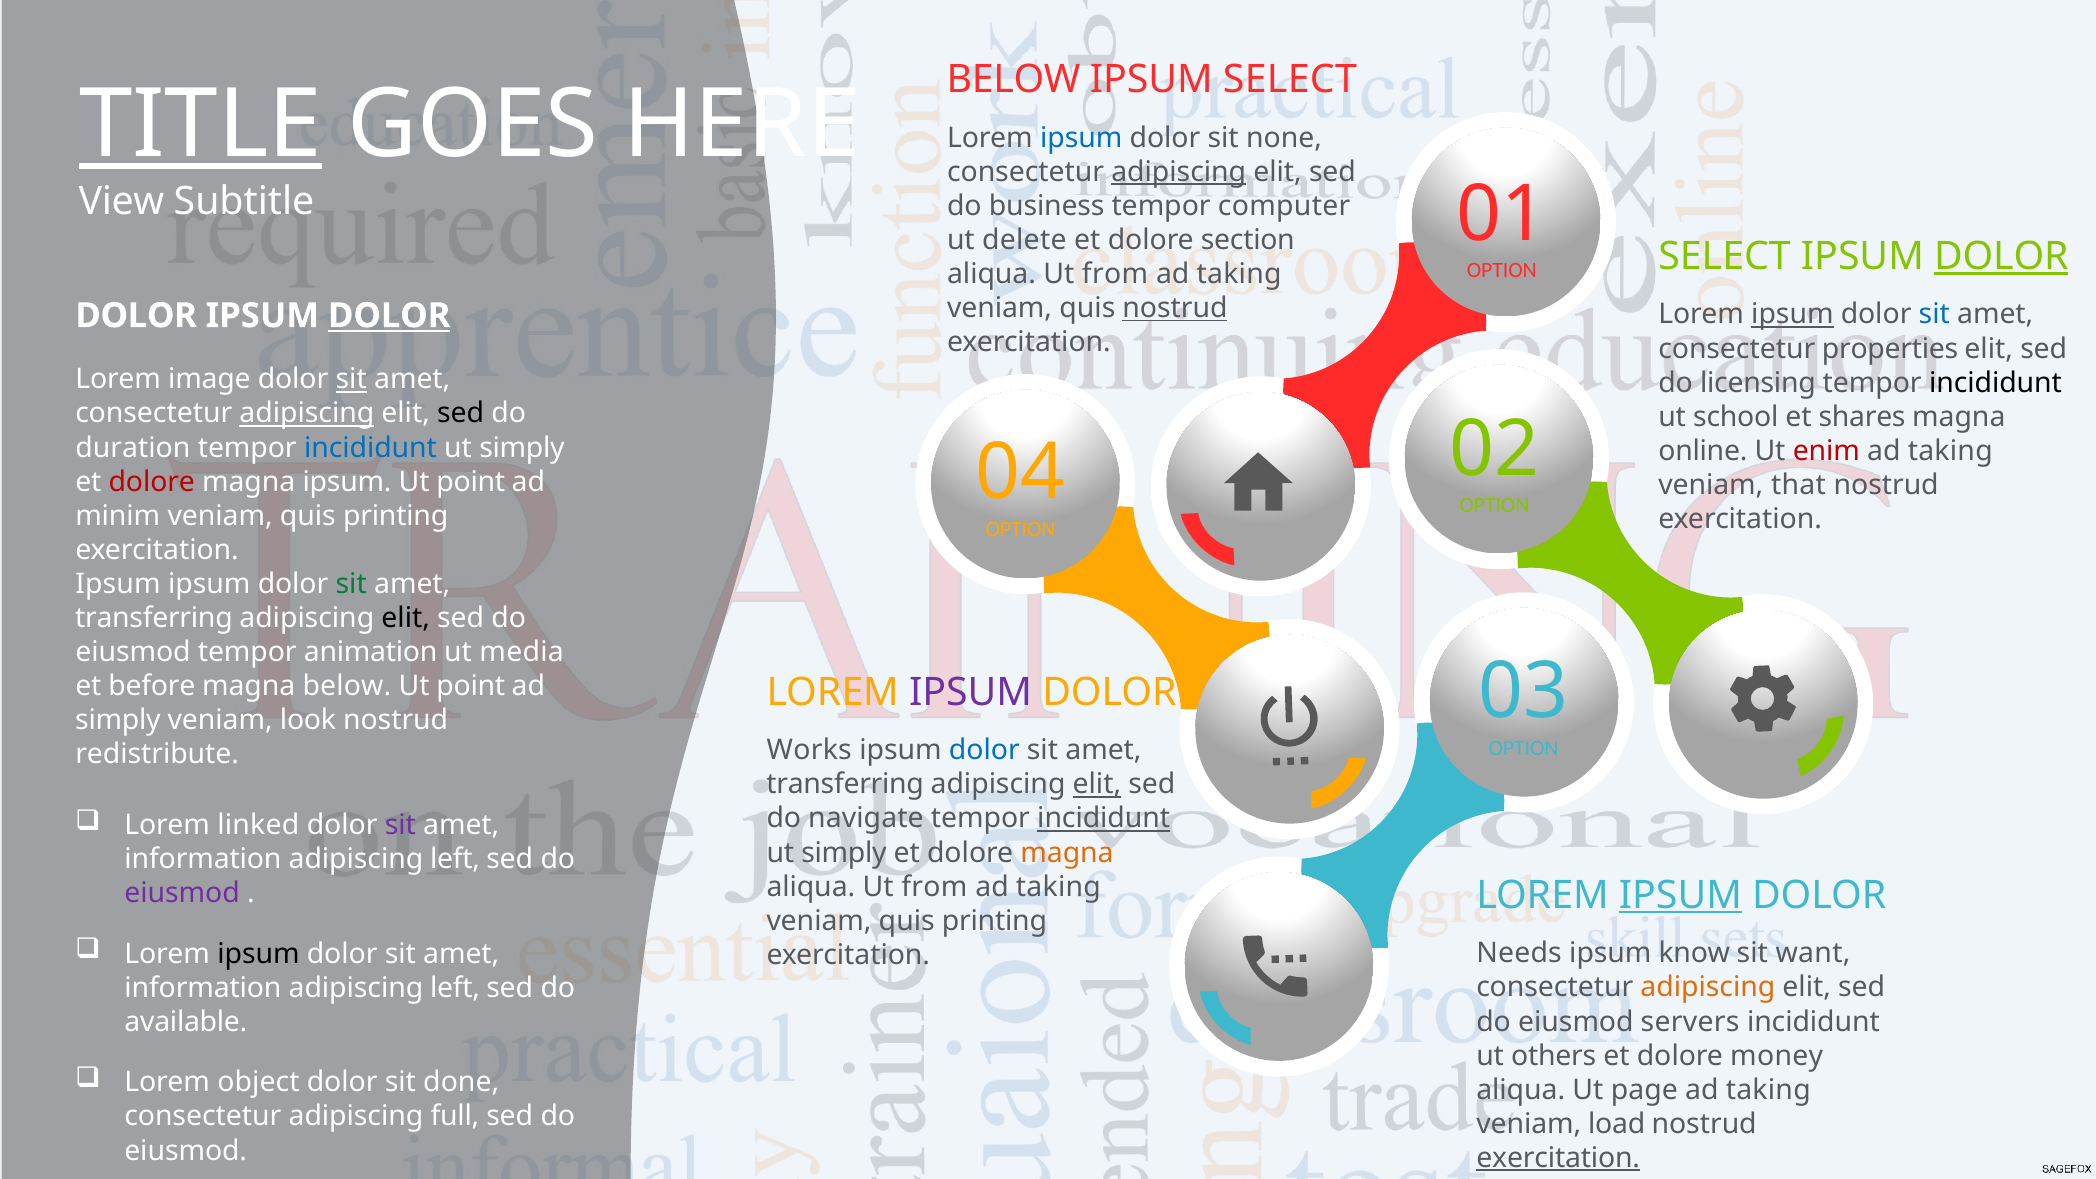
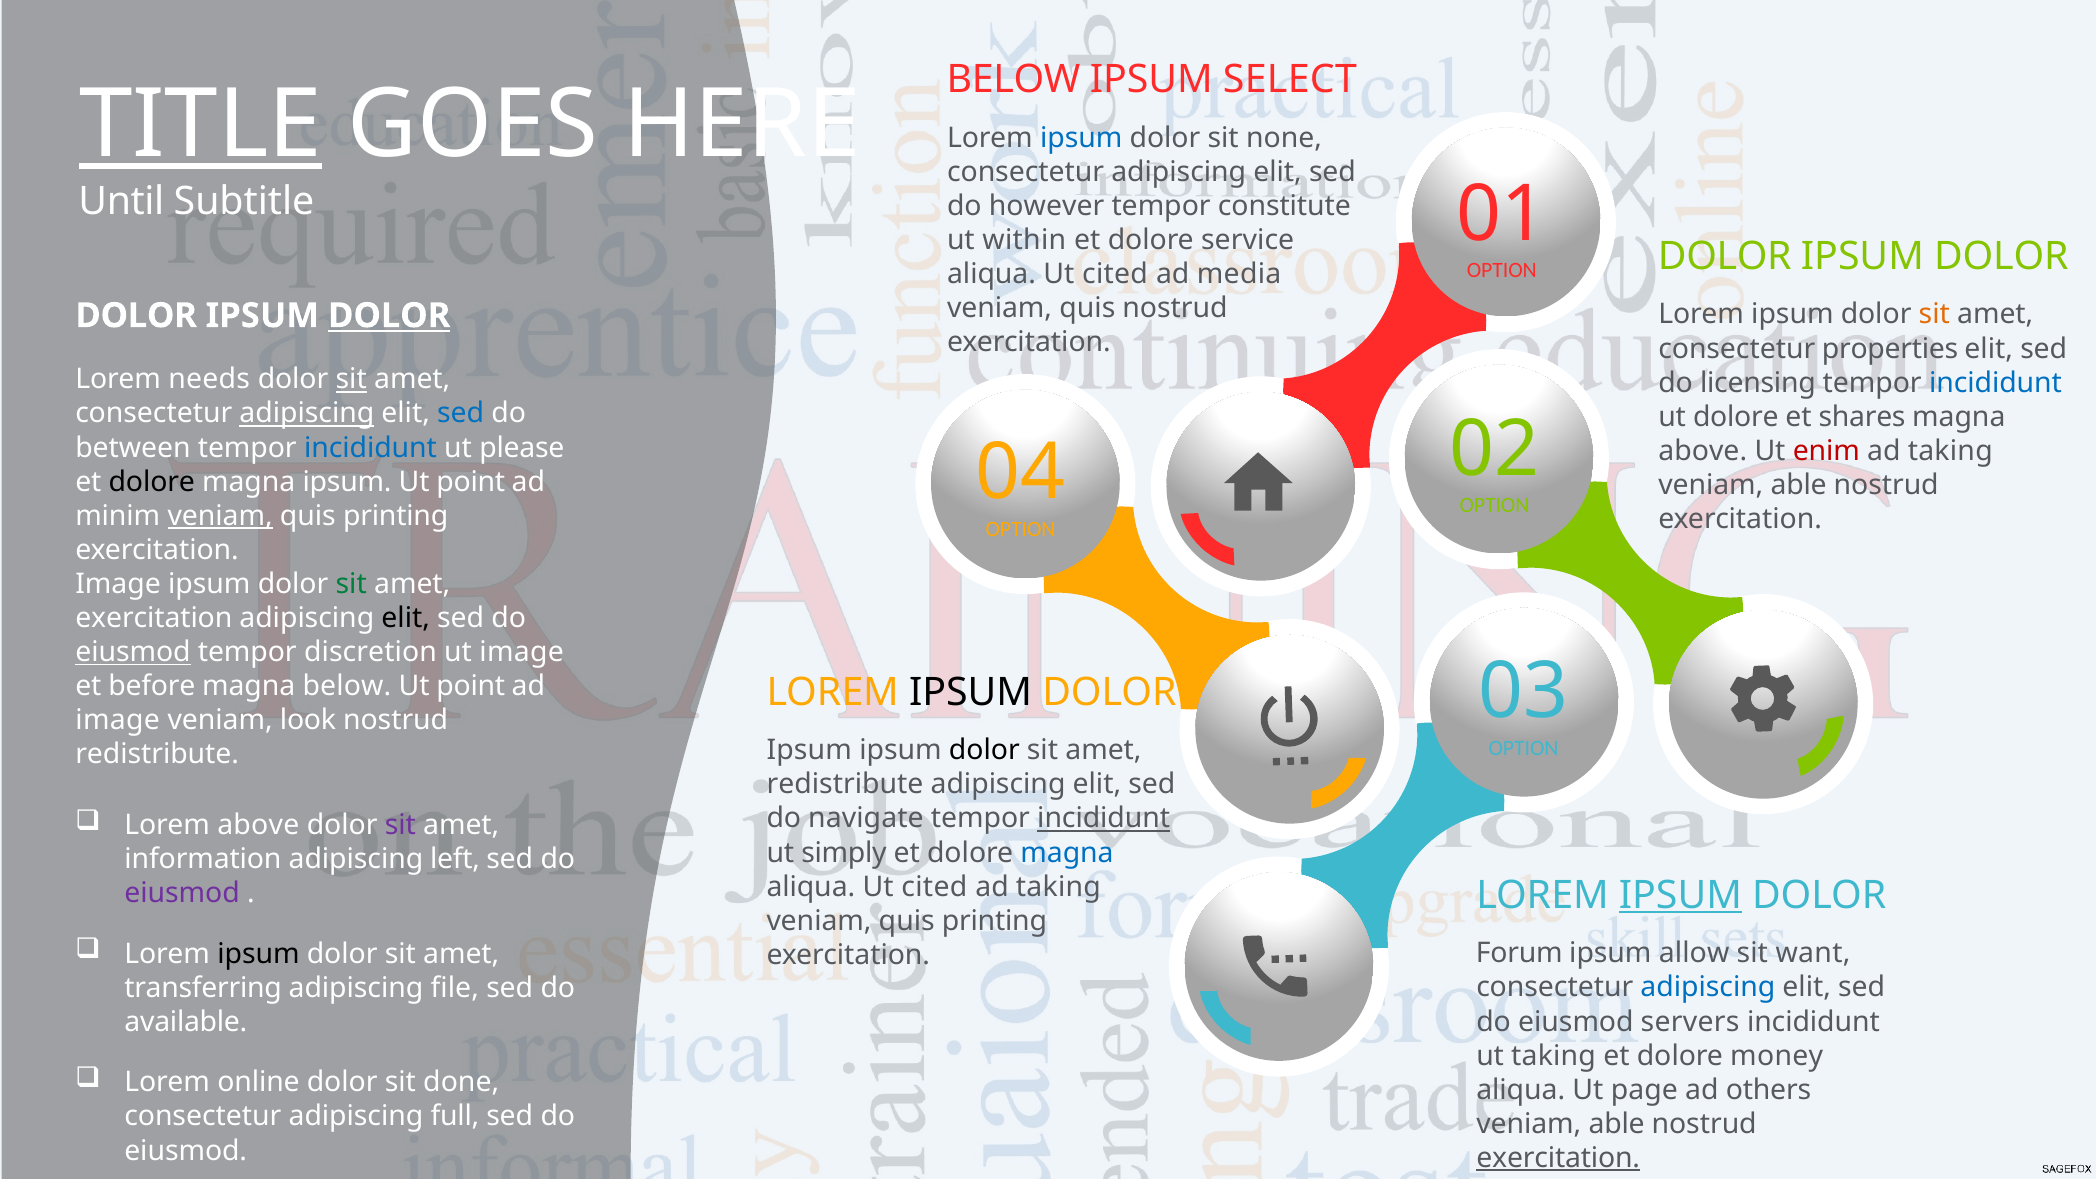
adipiscing at (1179, 172) underline: present -> none
View: View -> Until
business: business -> however
computer: computer -> constitute
delete: delete -> within
section: section -> service
SELECT at (1725, 256): SELECT -> DOLOR
DOLOR at (2001, 256) underline: present -> none
from at (1115, 274): from -> cited
taking at (1239, 274): taking -> media
nostrud at (1175, 308) underline: present -> none
ipsum at (1792, 315) underline: present -> none
sit at (1934, 315) colour: blue -> orange
image: image -> needs
incididunt at (1996, 383) colour: black -> blue
sed at (461, 414) colour: black -> blue
ut school: school -> dolore
duration: duration -> between
simply at (522, 448): simply -> please
online at (1703, 451): online -> above
dolore at (152, 482) colour: red -> black
that at (1798, 485): that -> able
veniam at (220, 516) underline: none -> present
Ipsum at (118, 584): Ipsum -> Image
transferring at (154, 618): transferring -> exercitation
eiusmod at (133, 652) underline: none -> present
animation: animation -> discretion
ut media: media -> image
IPSUM at (971, 692) colour: purple -> black
simply at (118, 720): simply -> image
Works at (809, 750): Works -> Ipsum
dolor at (984, 750) colour: blue -> black
transferring at (845, 784): transferring -> redistribute
elit at (1097, 784) underline: present -> none
Lorem linked: linked -> above
magna at (1067, 853) colour: orange -> blue
from at (934, 887): from -> cited
Needs: Needs -> Forum
know: know -> allow
adipiscing at (1708, 988) colour: orange -> blue
information at (203, 988): information -> transferring
left at (455, 988): left -> file
ut others: others -> taking
object: object -> online
taking at (1768, 1090): taking -> others
load at (1617, 1124): load -> able
